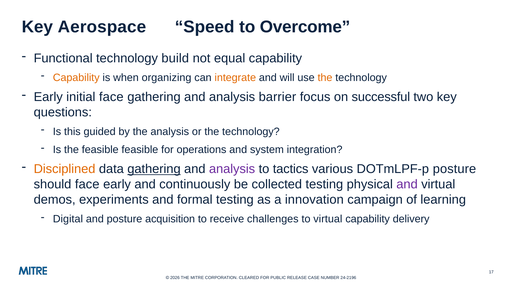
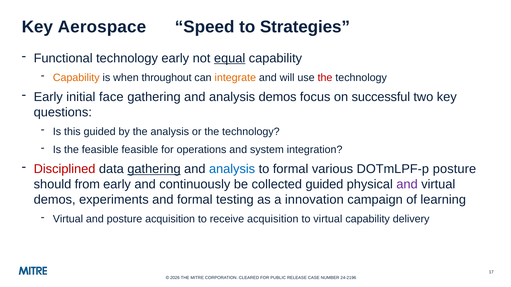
Overcome: Overcome -> Strategies
technology build: build -> early
equal underline: none -> present
organizing: organizing -> throughout
the at (325, 78) colour: orange -> red
analysis barrier: barrier -> demos
Disciplined colour: orange -> red
analysis at (232, 169) colour: purple -> blue
to tactics: tactics -> formal
should face: face -> from
collected testing: testing -> guided
Digital at (68, 219): Digital -> Virtual
receive challenges: challenges -> acquisition
